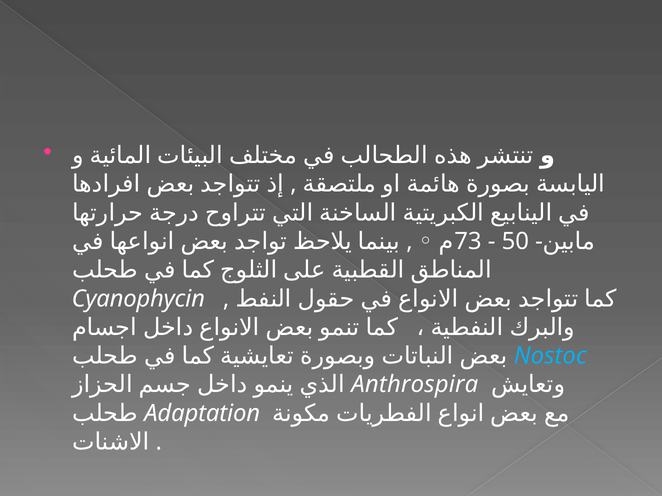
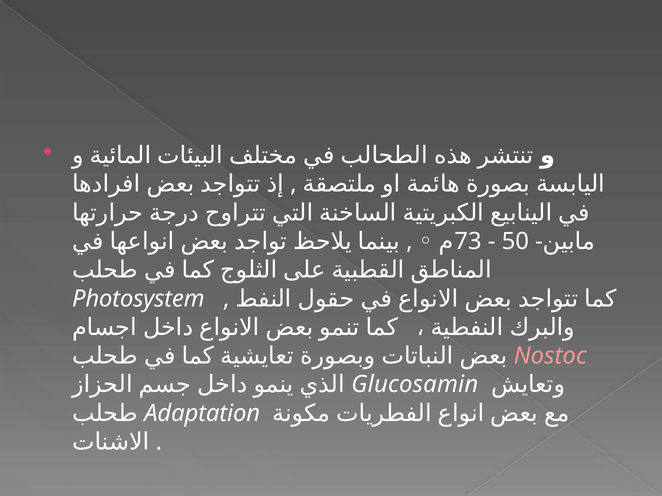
Cyanophycin: Cyanophycin -> Photosystem
Nostoc colour: light blue -> pink
Anthrospira: Anthrospira -> Glucosamin
